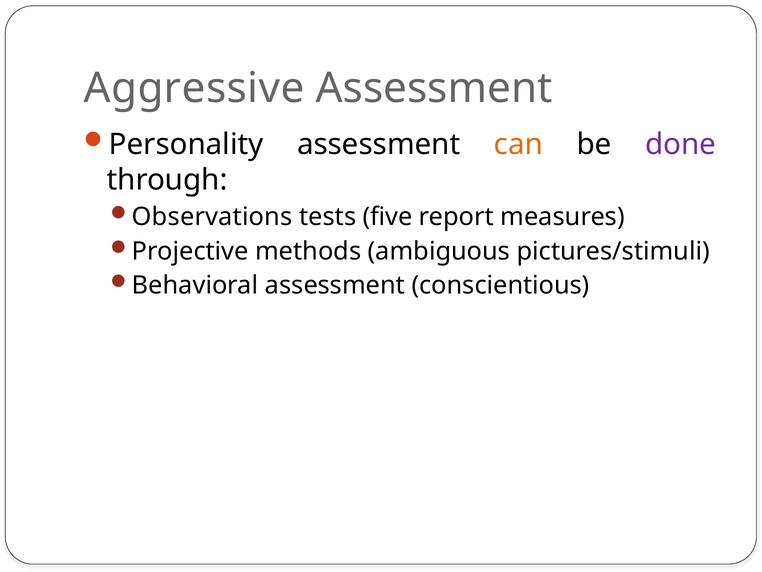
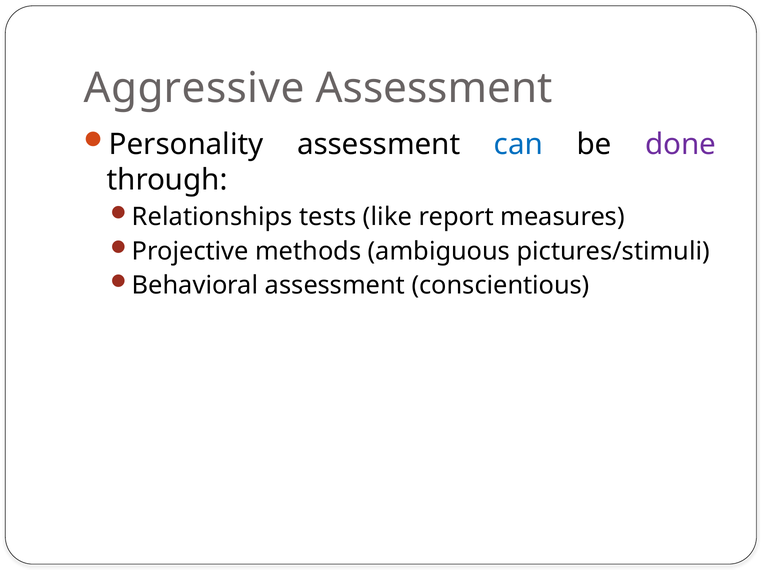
can colour: orange -> blue
Observations: Observations -> Relationships
five: five -> like
